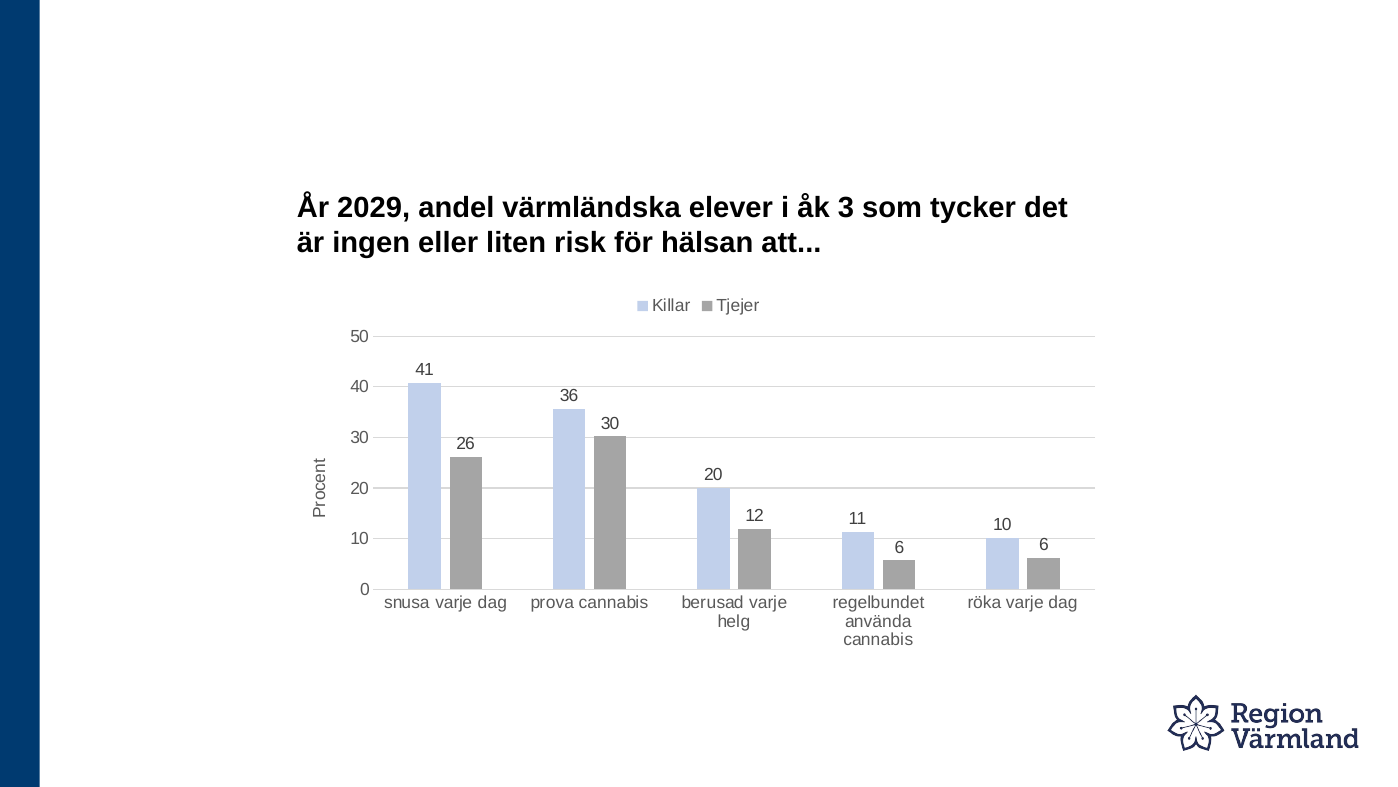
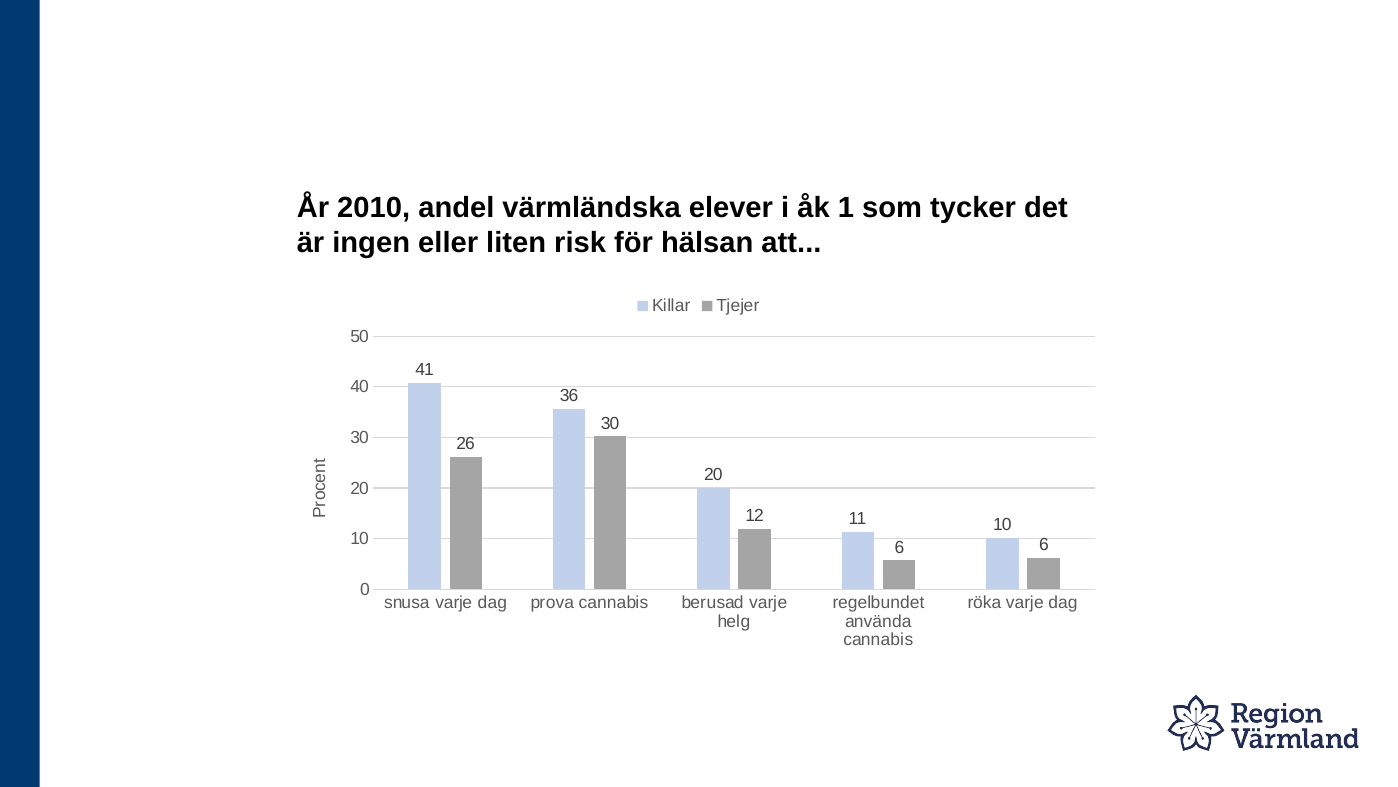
2029: 2029 -> 2010
3: 3 -> 1
